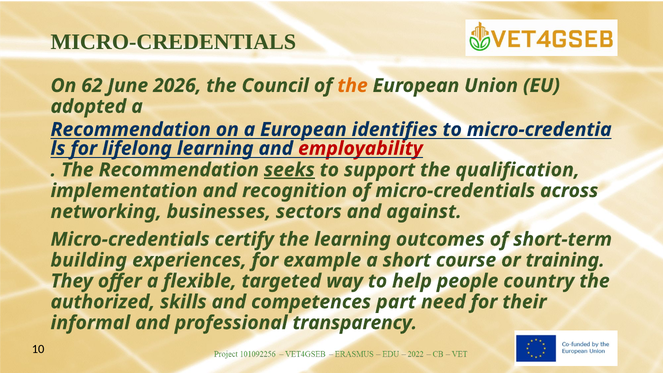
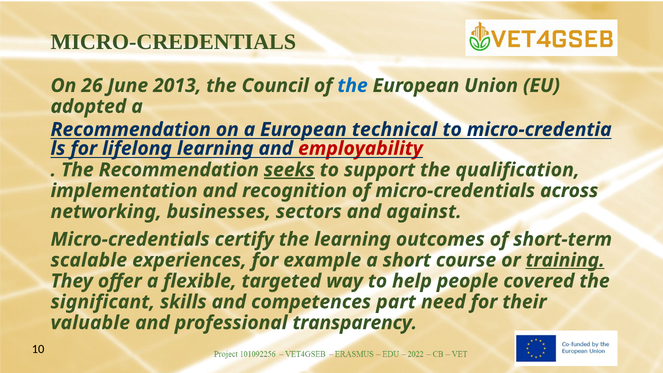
62: 62 -> 26
2026: 2026 -> 2013
the at (353, 86) colour: orange -> blue
identifies: identifies -> technical
building: building -> scalable
training underline: none -> present
country: country -> covered
authorized: authorized -> significant
informal: informal -> valuable
